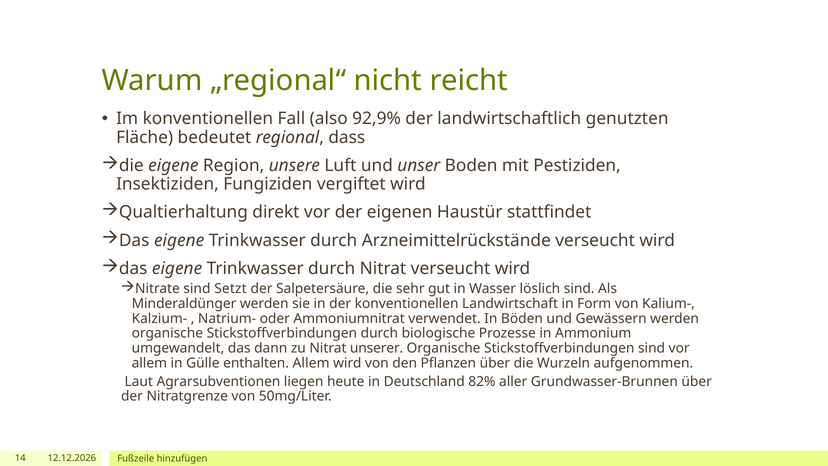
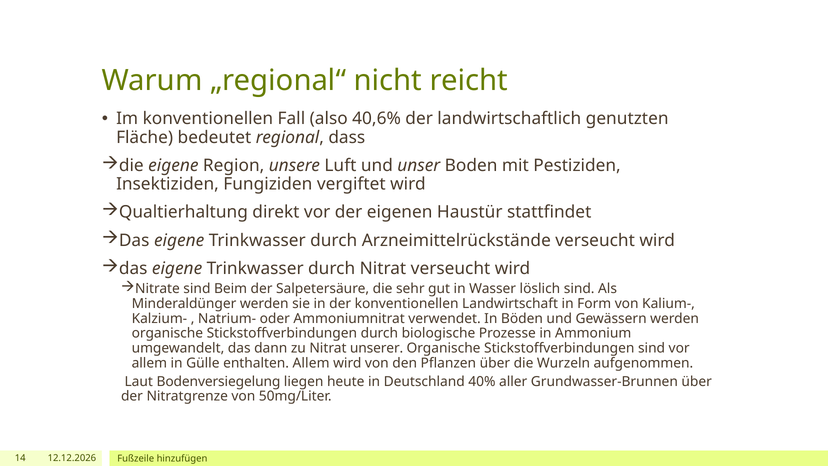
92,9%: 92,9% -> 40,6%
Setzt: Setzt -> Beim
Agrarsubventionen: Agrarsubventionen -> Bodenversiegelung
82%: 82% -> 40%
